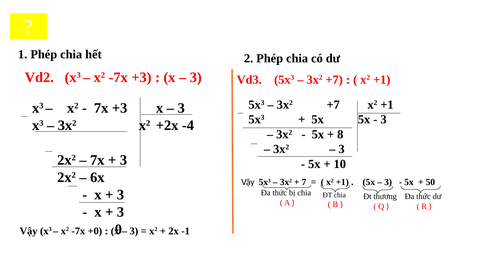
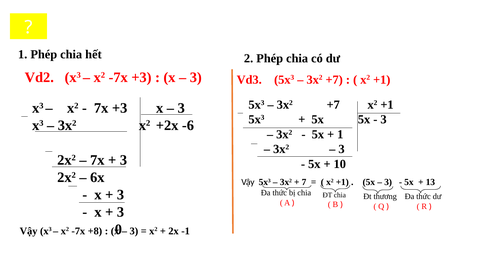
-4: -4 -> -6
8 at (340, 134): 8 -> 1
50: 50 -> 13
+0: +0 -> +8
